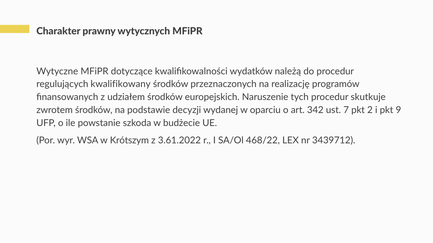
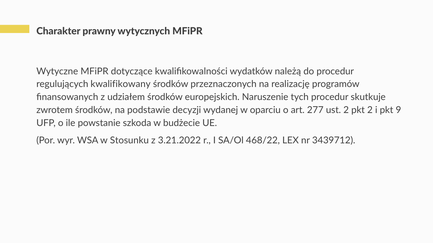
342: 342 -> 277
ust 7: 7 -> 2
Krótszym: Krótszym -> Stosunku
3.61.2022: 3.61.2022 -> 3.21.2022
